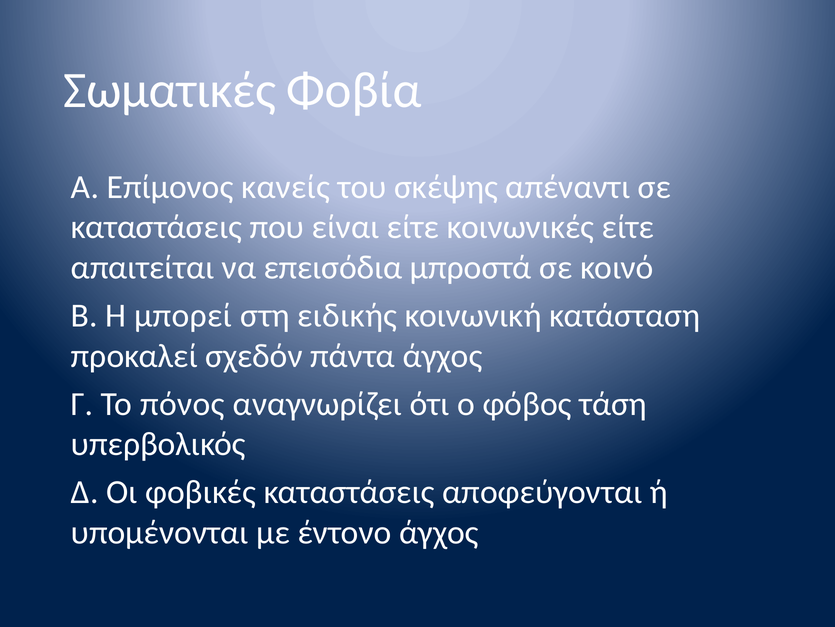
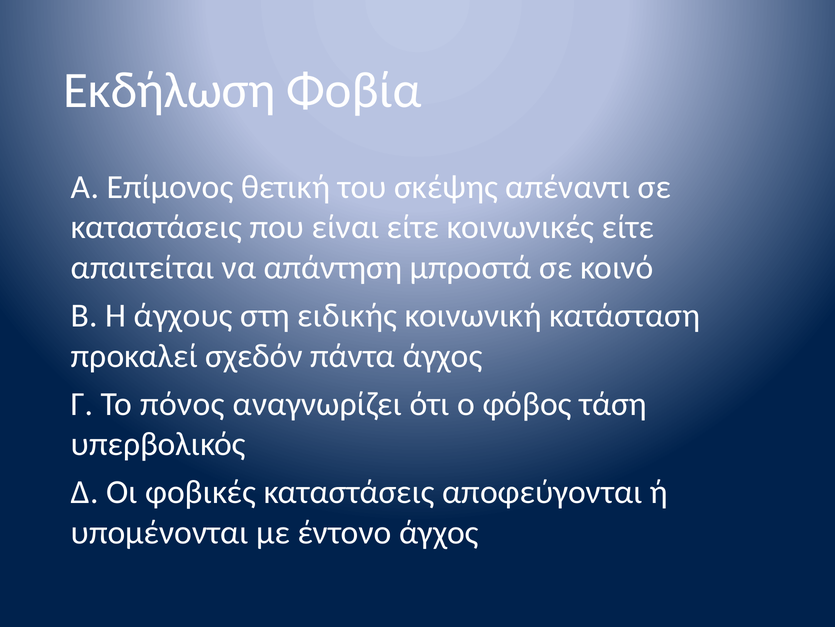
Σωματικές: Σωματικές -> Εκδήλωση
κανείς: κανείς -> θετική
επεισόδια: επεισόδια -> απάντηση
μπορεί: μπορεί -> άγχους
